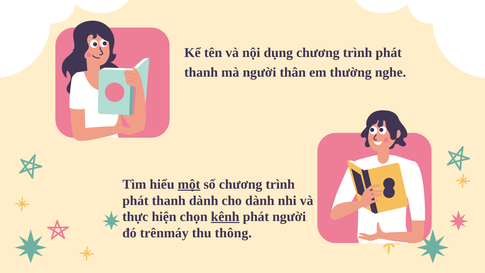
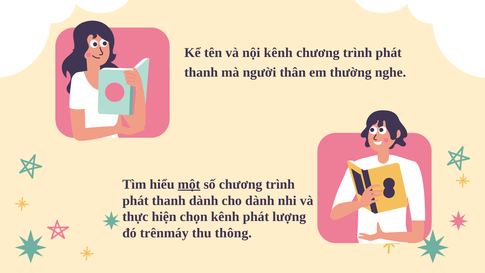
nội dụng: dụng -> kênh
kênh at (225, 217) underline: present -> none
phát người: người -> lượng
